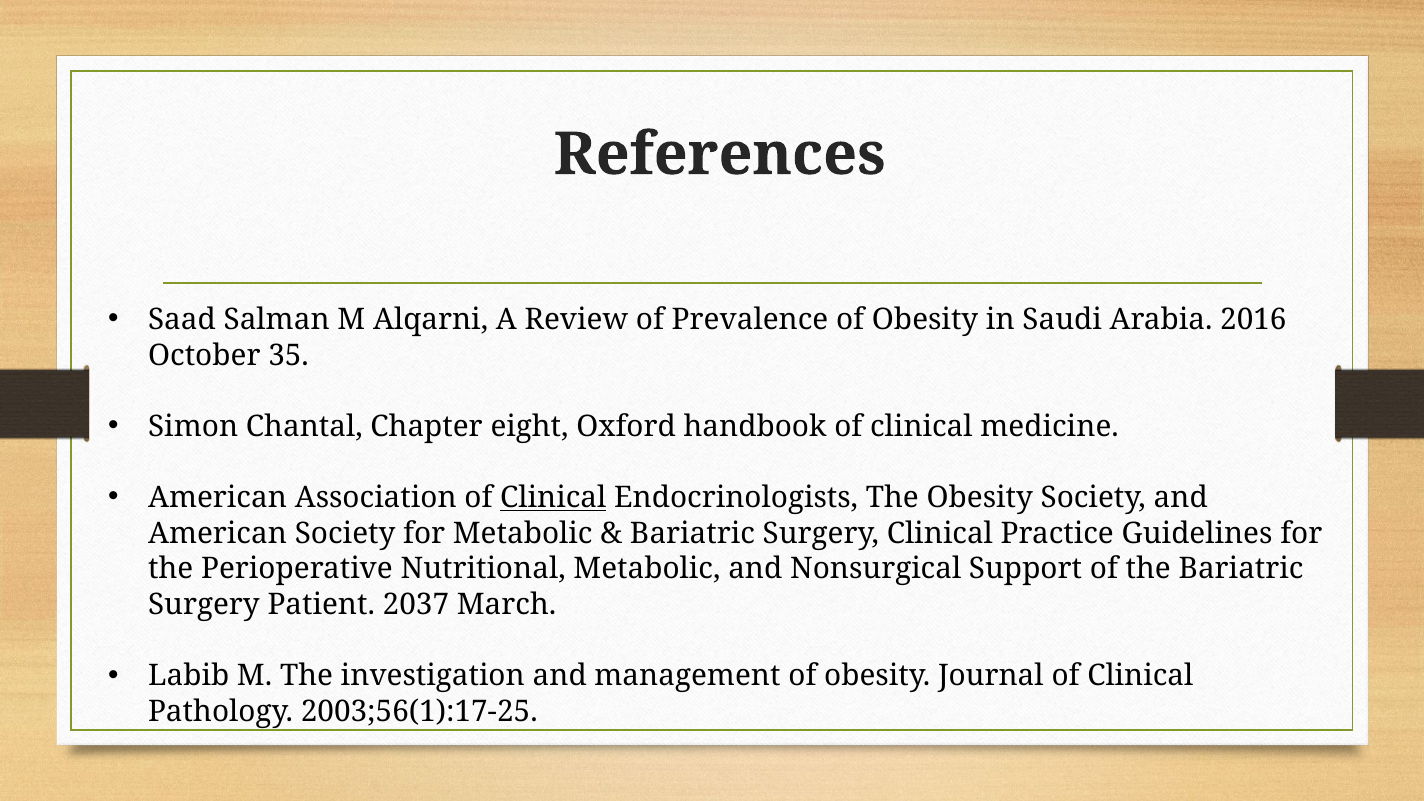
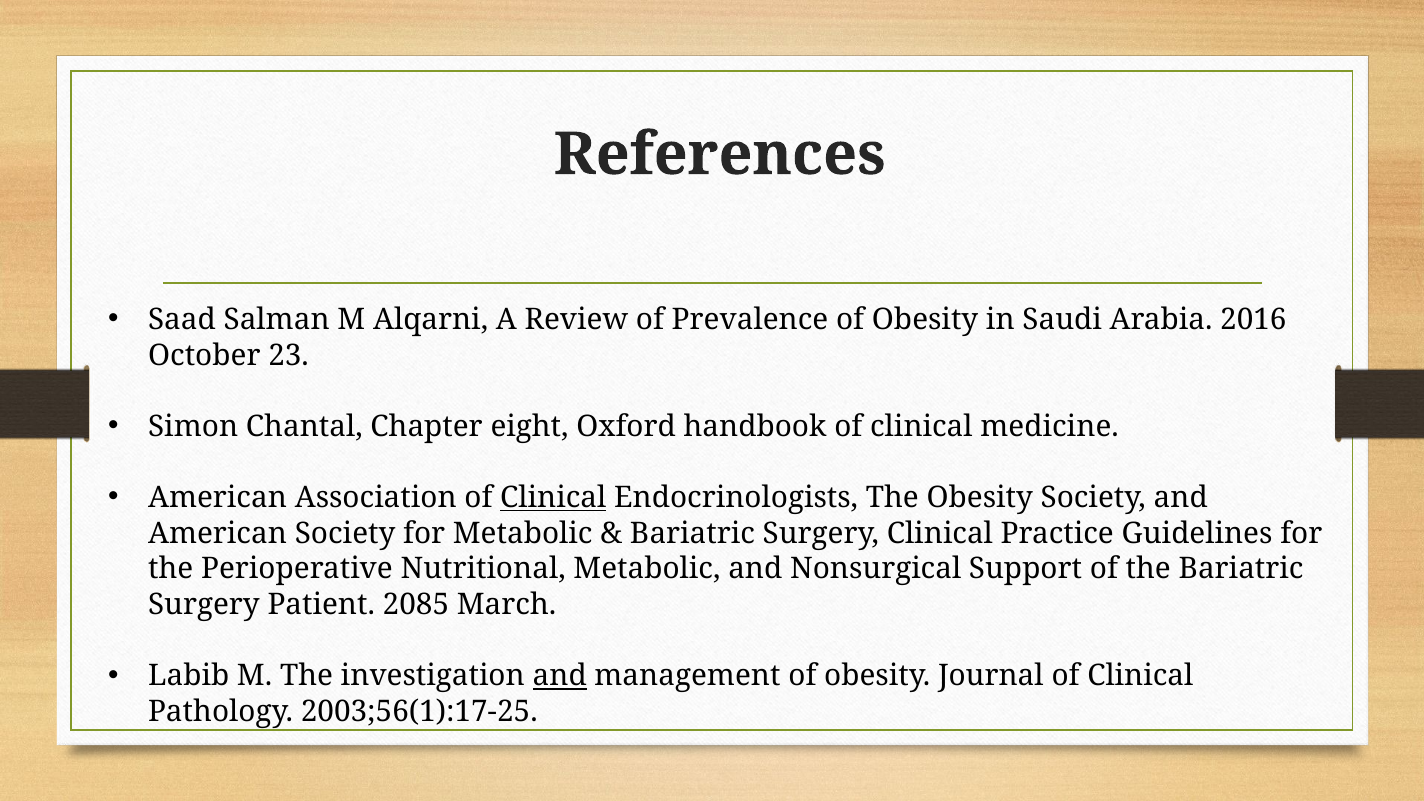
35: 35 -> 23
2037: 2037 -> 2085
and at (560, 676) underline: none -> present
